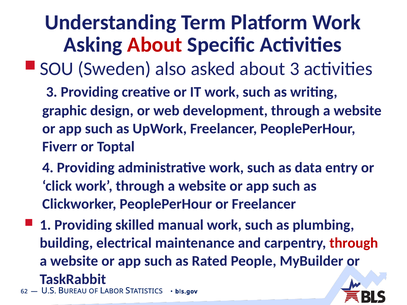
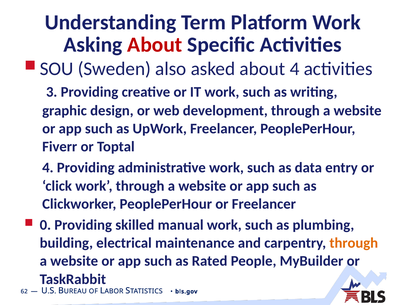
about 3: 3 -> 4
1: 1 -> 0
through at (354, 243) colour: red -> orange
